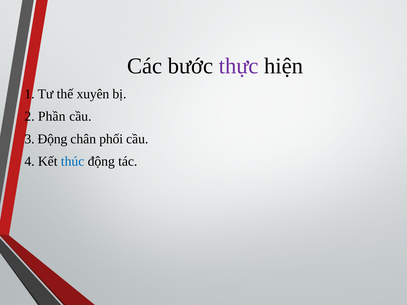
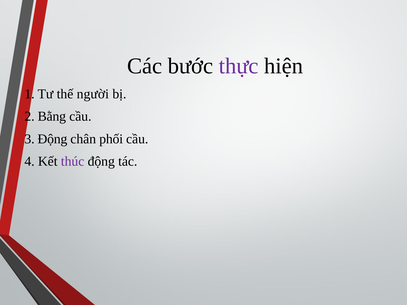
xuyên: xuyên -> người
Phần: Phần -> Bằng
thúc colour: blue -> purple
